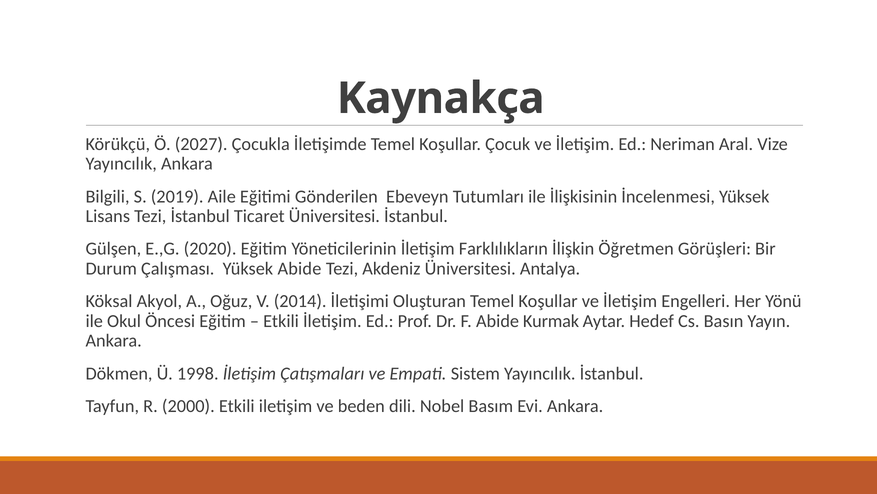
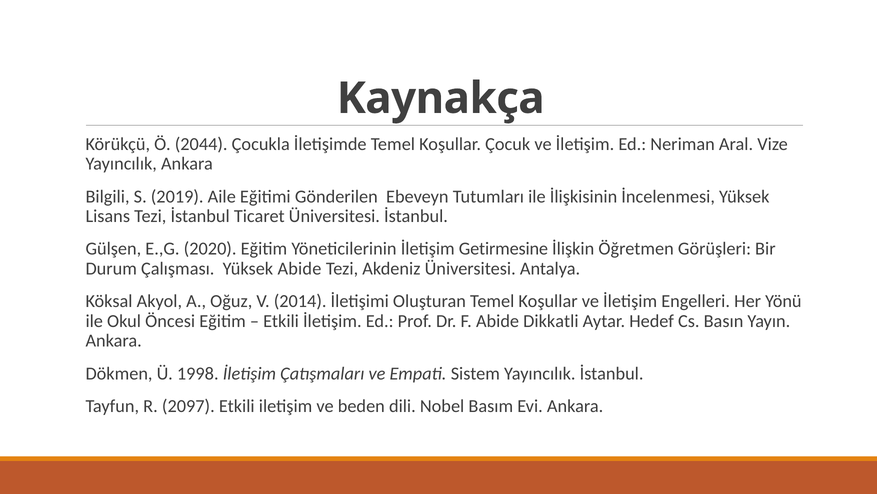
2027: 2027 -> 2044
Farklılıkların: Farklılıkların -> Getirmesine
Kurmak: Kurmak -> Dikkatli
2000: 2000 -> 2097
